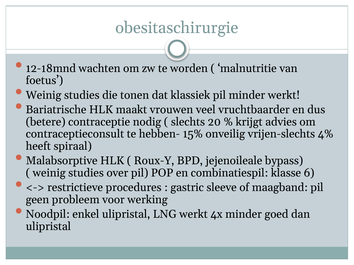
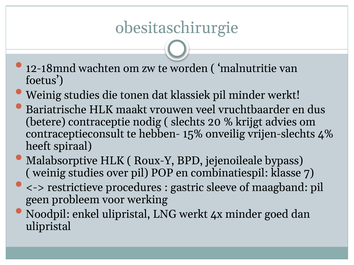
6: 6 -> 7
